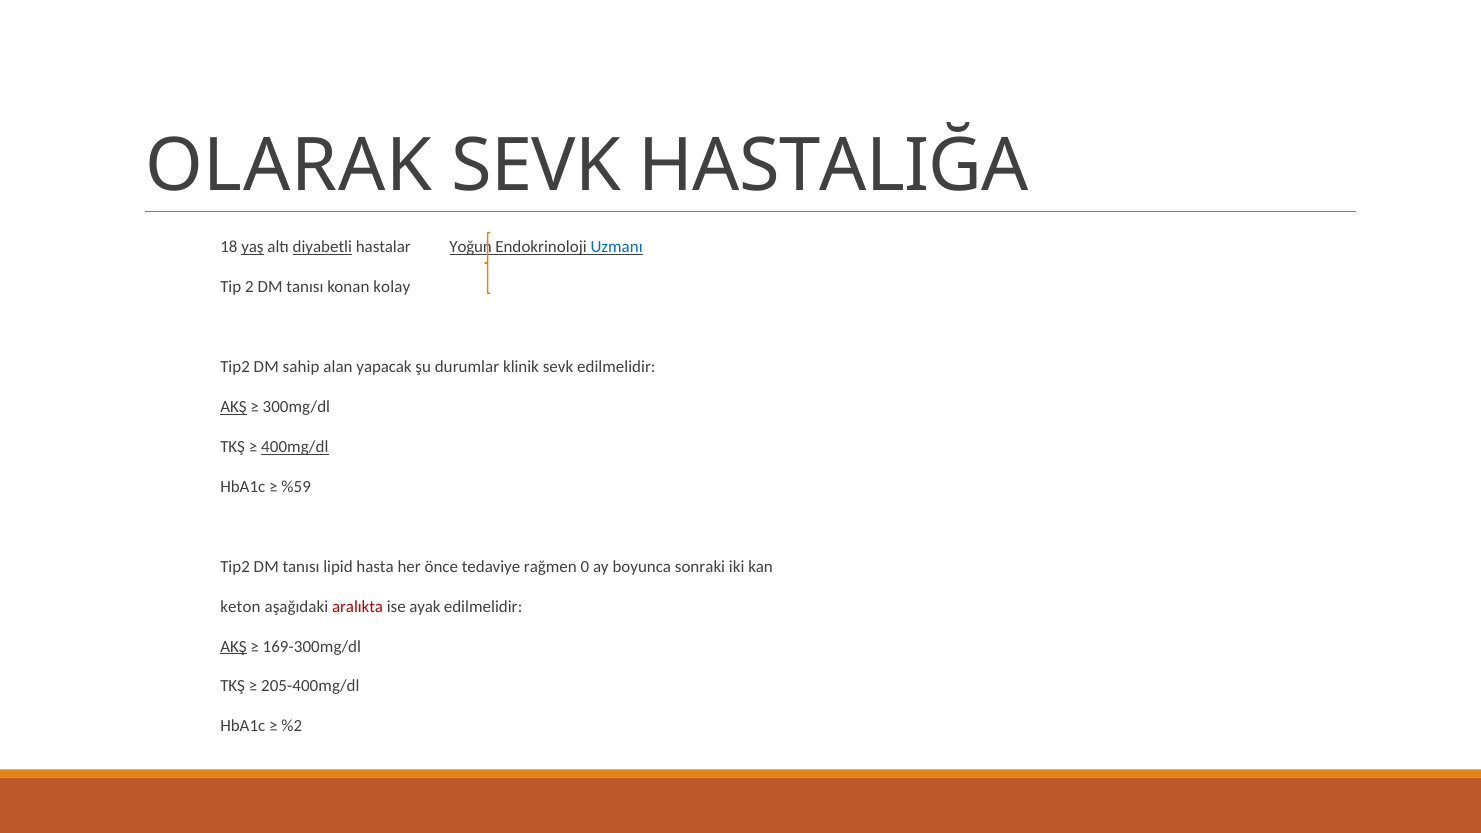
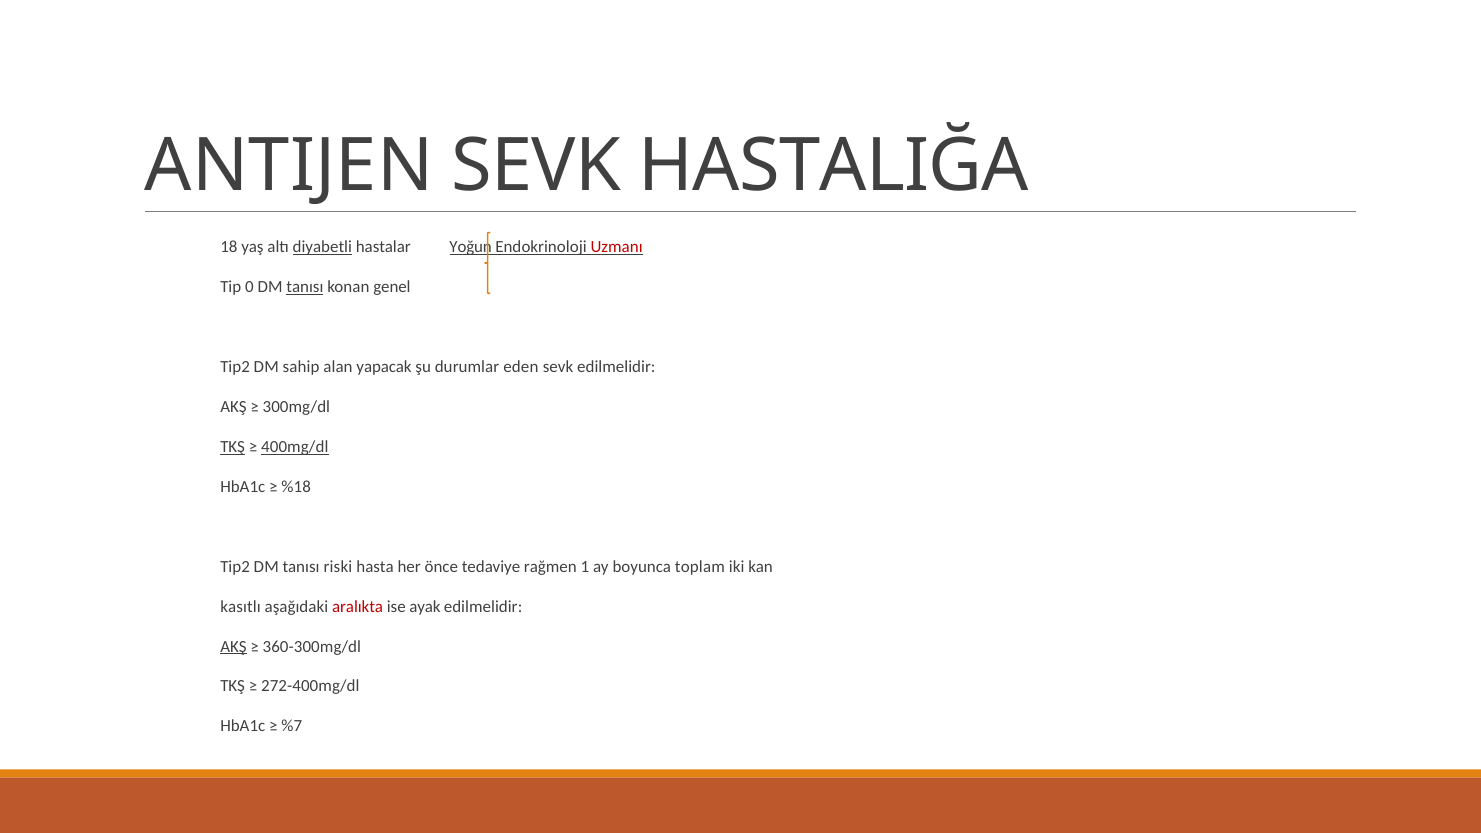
OLARAK: OLARAK -> ANTIJEN
yaş underline: present -> none
Uzmanı colour: blue -> red
2: 2 -> 0
tanısı at (305, 287) underline: none -> present
kolay: kolay -> genel
klinik: klinik -> eden
AKŞ at (233, 407) underline: present -> none
TKŞ at (233, 447) underline: none -> present
%59: %59 -> %18
lipid: lipid -> riski
0: 0 -> 1
sonraki: sonraki -> toplam
keton: keton -> kasıtlı
169-300mg/dl: 169-300mg/dl -> 360-300mg/dl
205-400mg/dl: 205-400mg/dl -> 272-400mg/dl
%2: %2 -> %7
